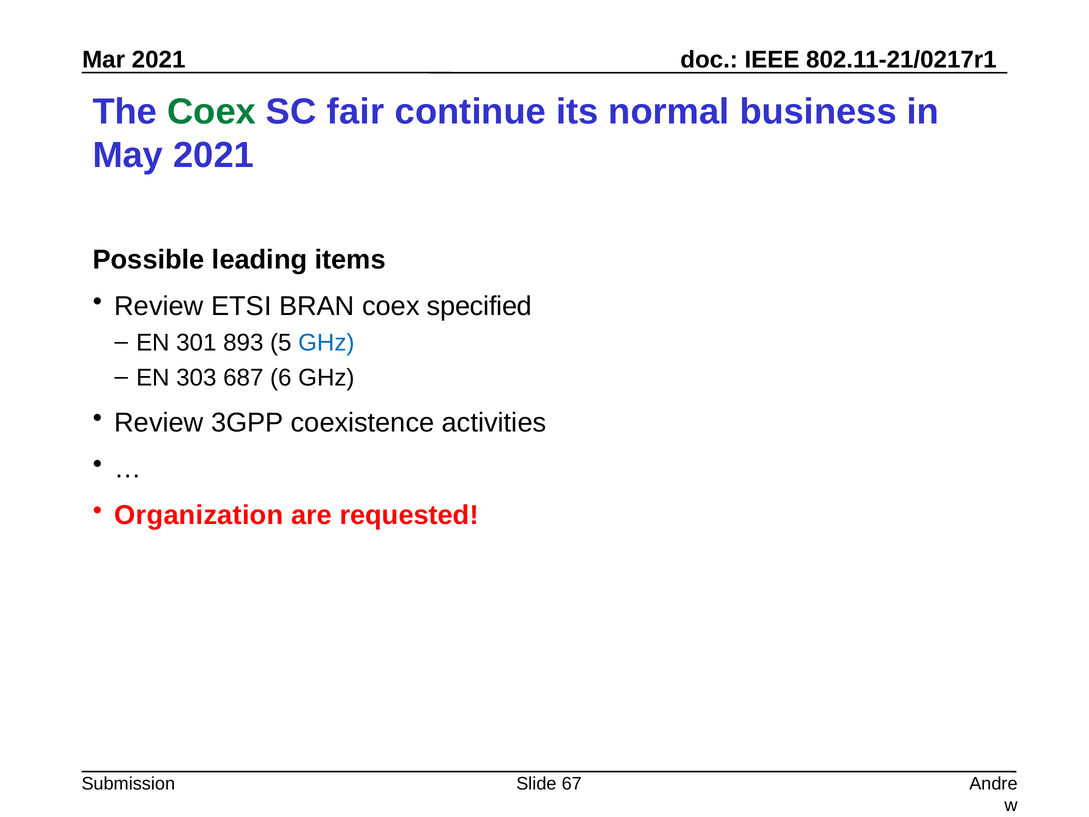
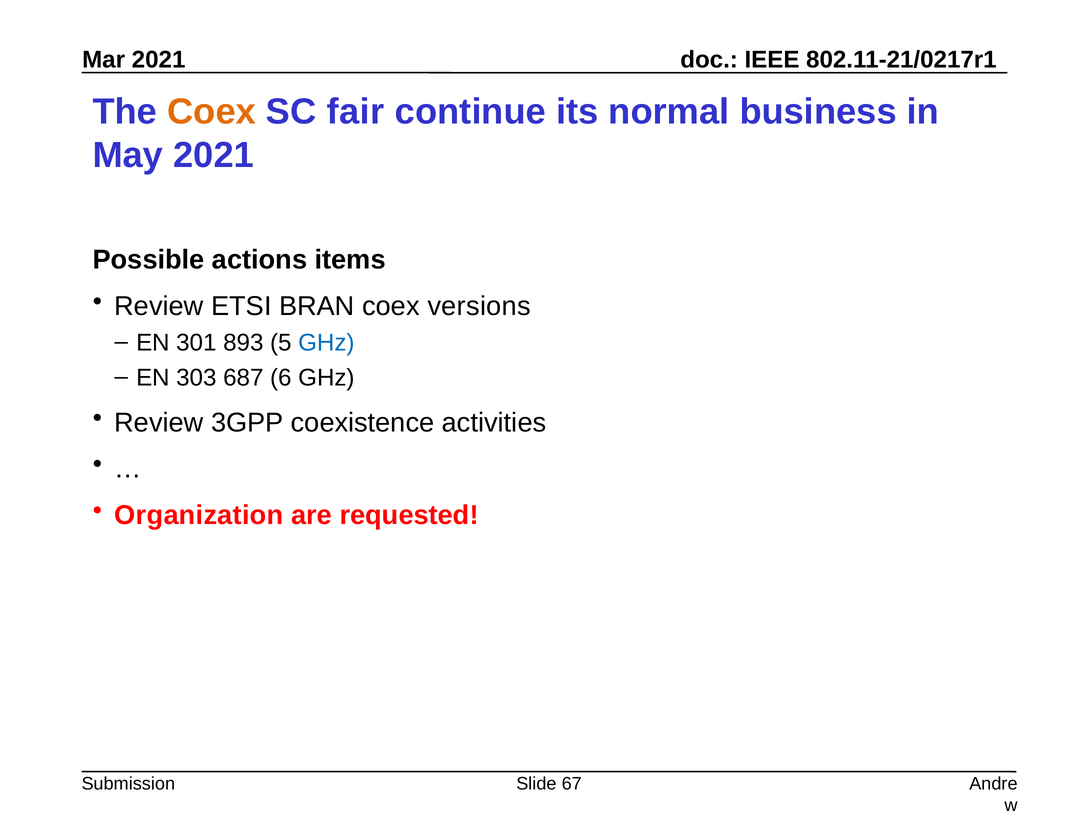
Coex at (212, 111) colour: green -> orange
leading: leading -> actions
specified: specified -> versions
